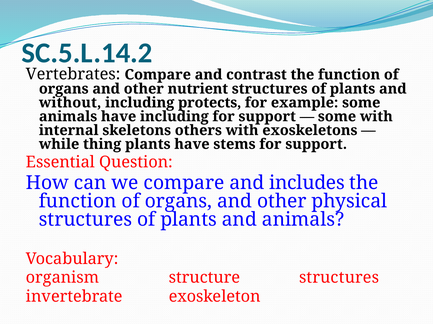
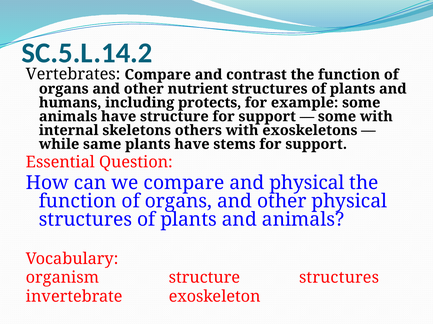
without: without -> humans
have including: including -> structure
thing: thing -> same
and includes: includes -> physical
